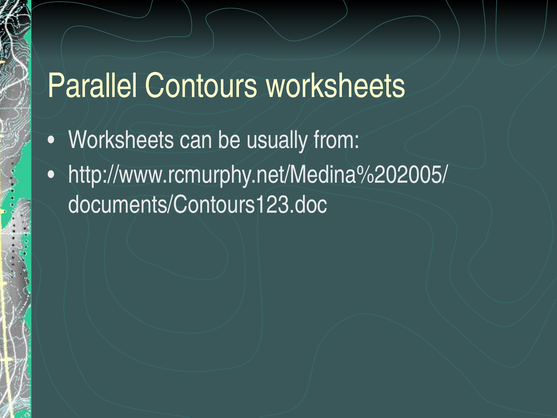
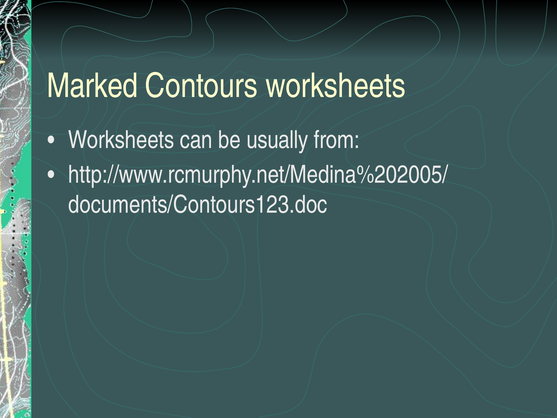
Parallel: Parallel -> Marked
